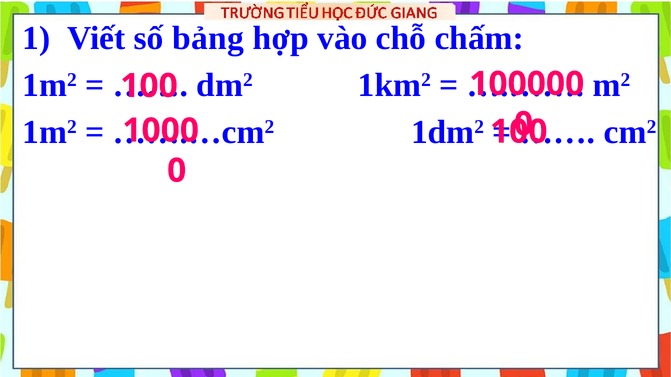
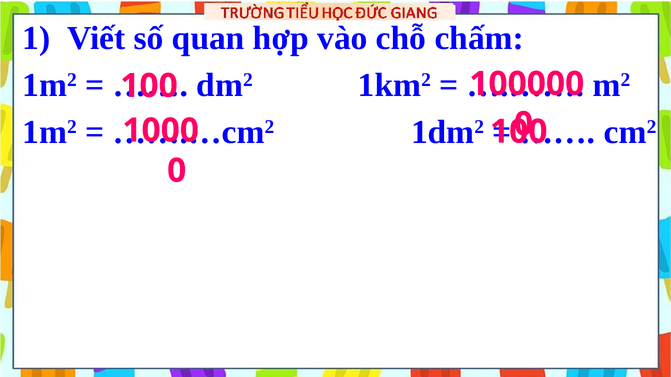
bảng: bảng -> quan
